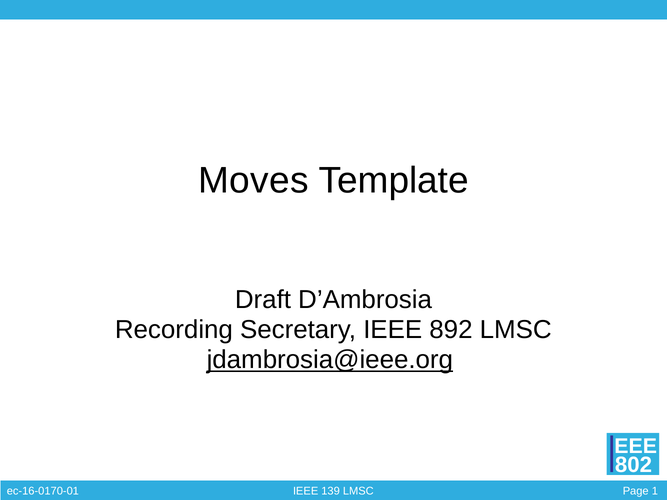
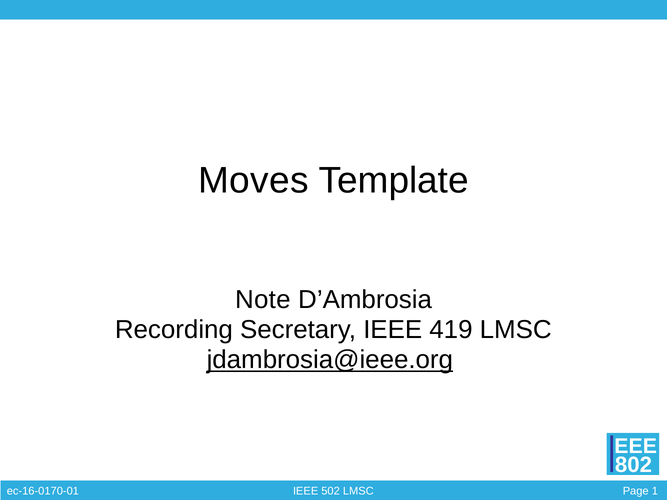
Draft: Draft -> Note
892: 892 -> 419
139: 139 -> 502
